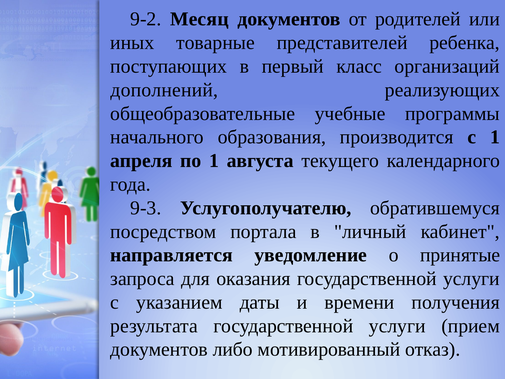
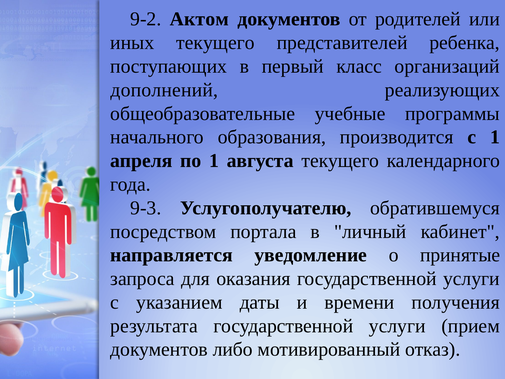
Месяц: Месяц -> Актом
иных товарные: товарные -> текущего
